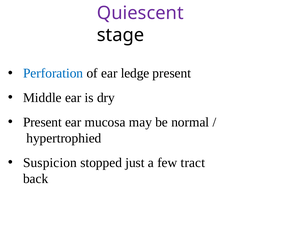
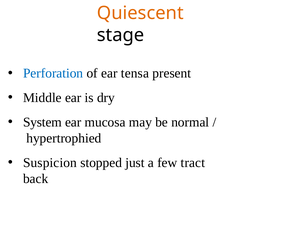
Quiescent colour: purple -> orange
ledge: ledge -> tensa
Present at (42, 122): Present -> System
